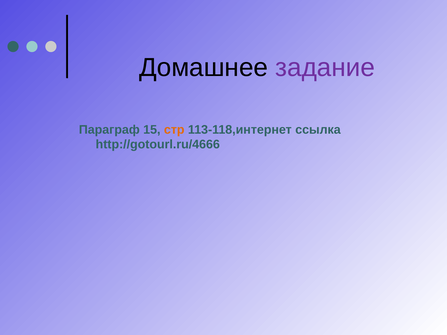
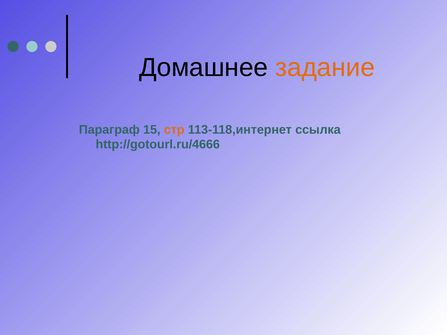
задание colour: purple -> orange
